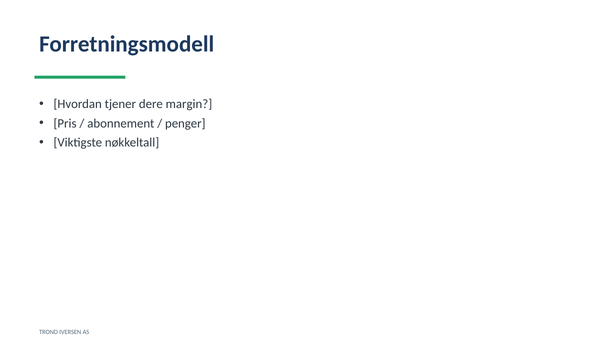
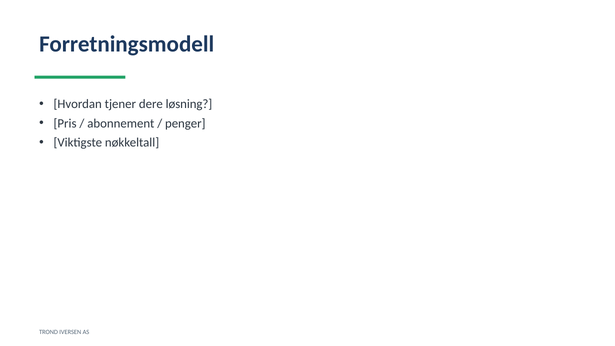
margin: margin -> løsning
